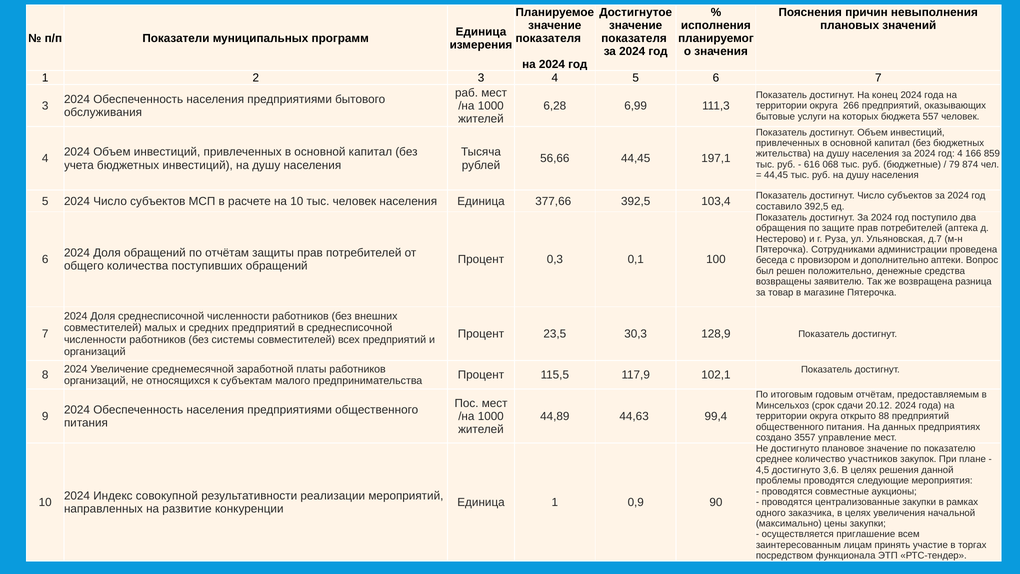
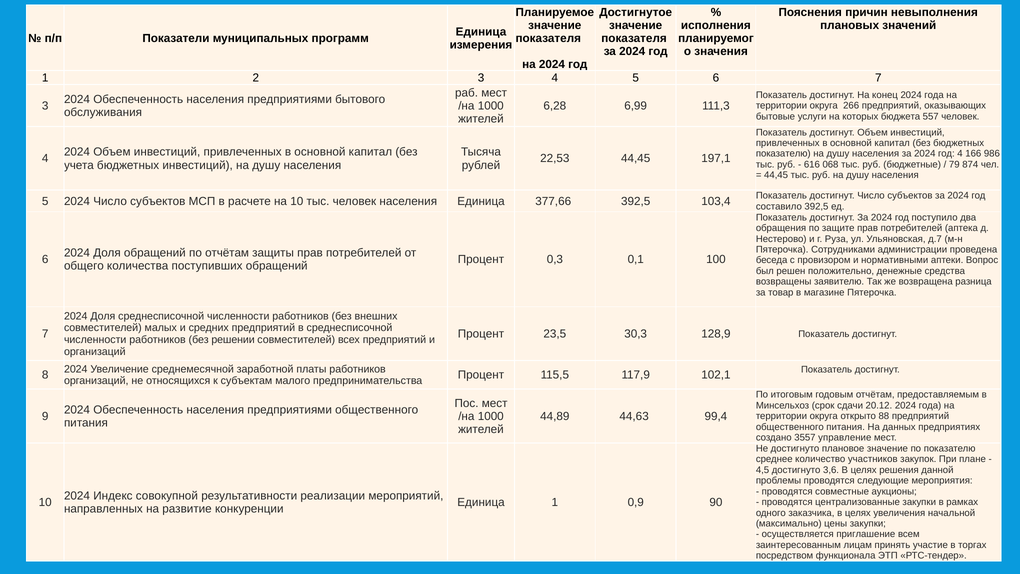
жительства at (783, 154): жительства -> показателю
859: 859 -> 986
56,66: 56,66 -> 22,53
дополнительно: дополнительно -> нормативными
системы: системы -> решении
